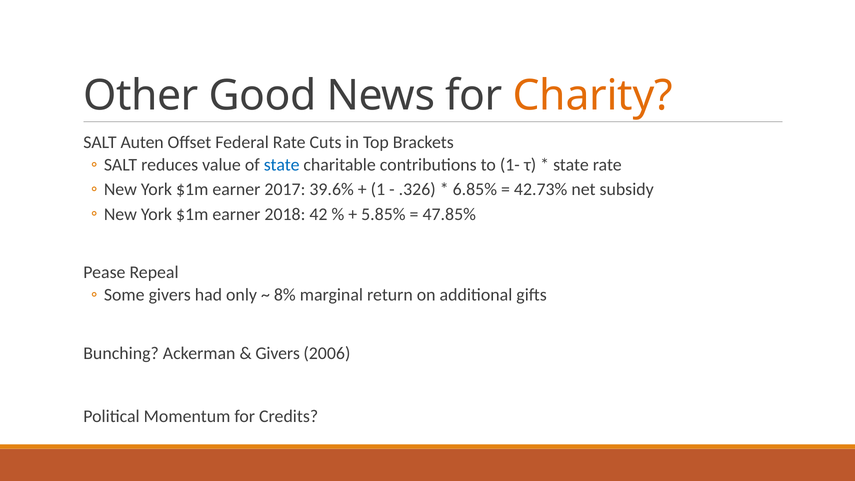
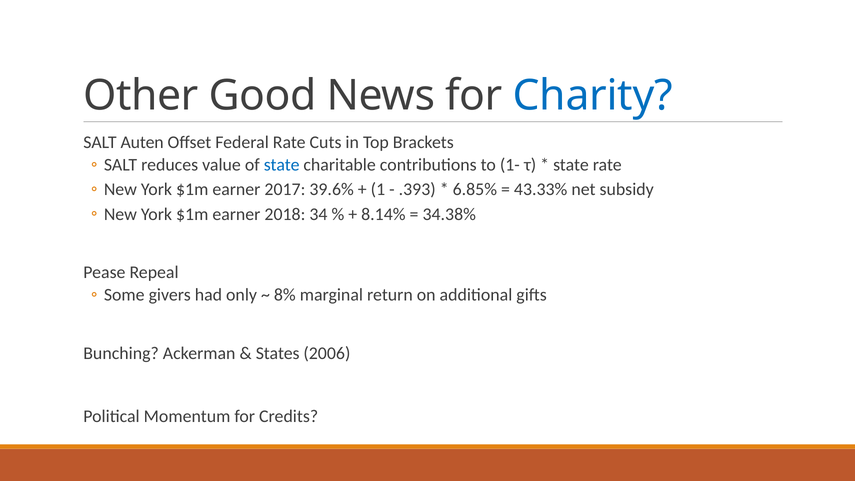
Charity colour: orange -> blue
.326: .326 -> .393
42.73%: 42.73% -> 43.33%
42: 42 -> 34
5.85%: 5.85% -> 8.14%
47.85%: 47.85% -> 34.38%
Givers at (278, 353): Givers -> States
